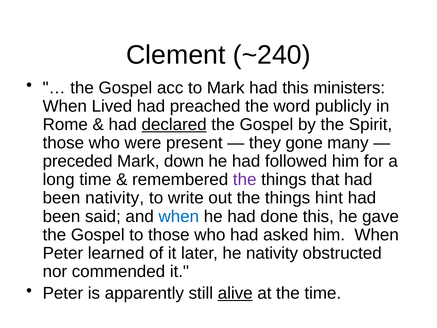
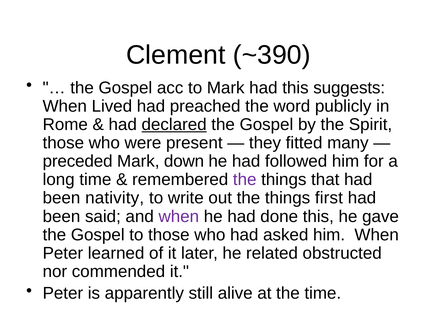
~240: ~240 -> ~390
ministers: ministers -> suggests
gone: gone -> fitted
hint: hint -> first
when at (179, 216) colour: blue -> purple
he nativity: nativity -> related
alive underline: present -> none
